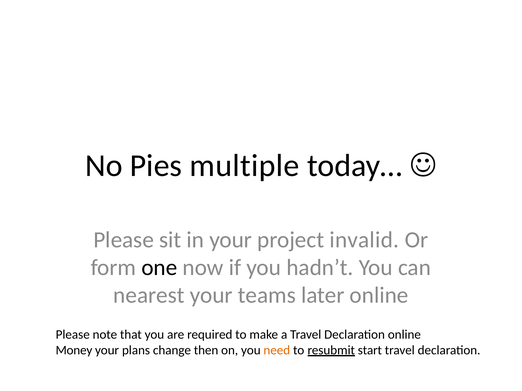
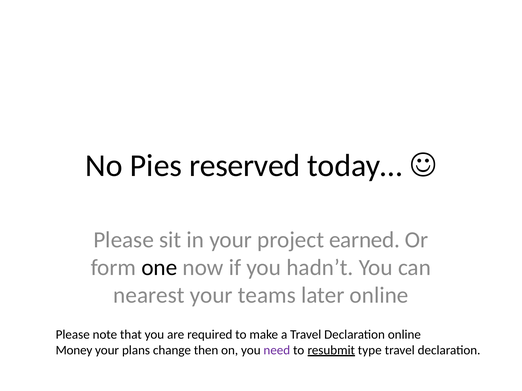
multiple: multiple -> reserved
invalid: invalid -> earned
need colour: orange -> purple
start: start -> type
